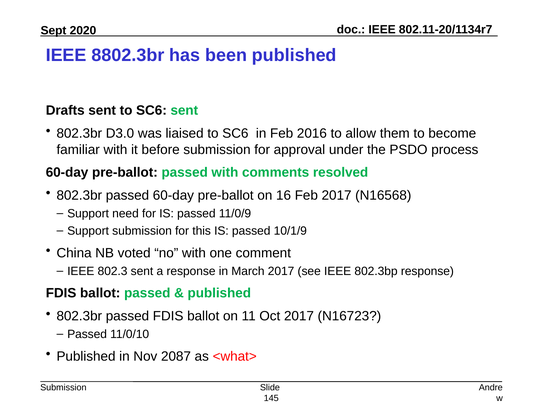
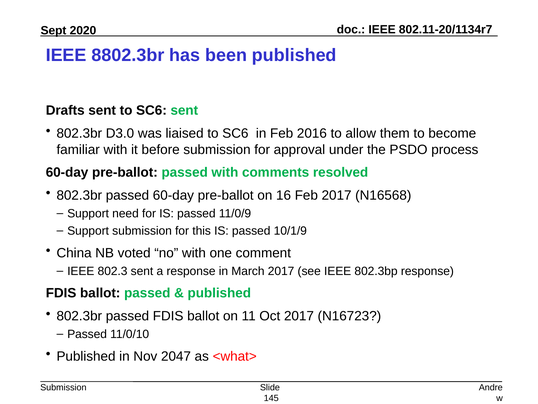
2087: 2087 -> 2047
